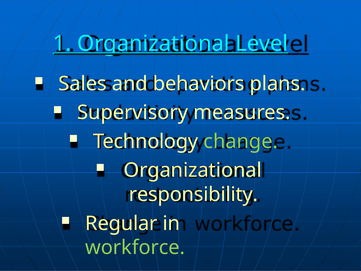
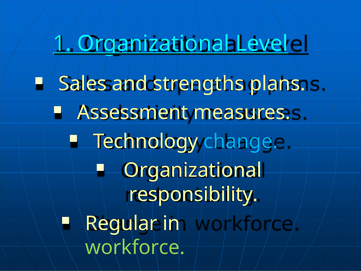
behaviors: behaviors -> strengths
Supervisory: Supervisory -> Assessment
change colour: light green -> light blue
